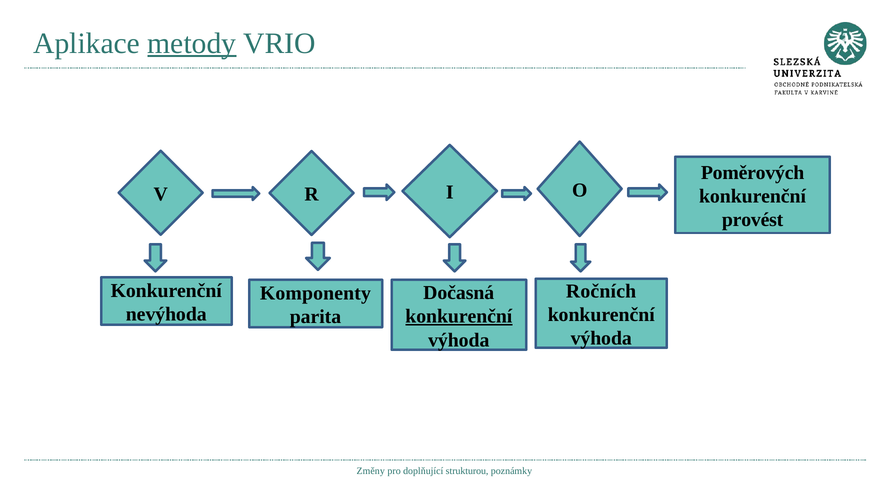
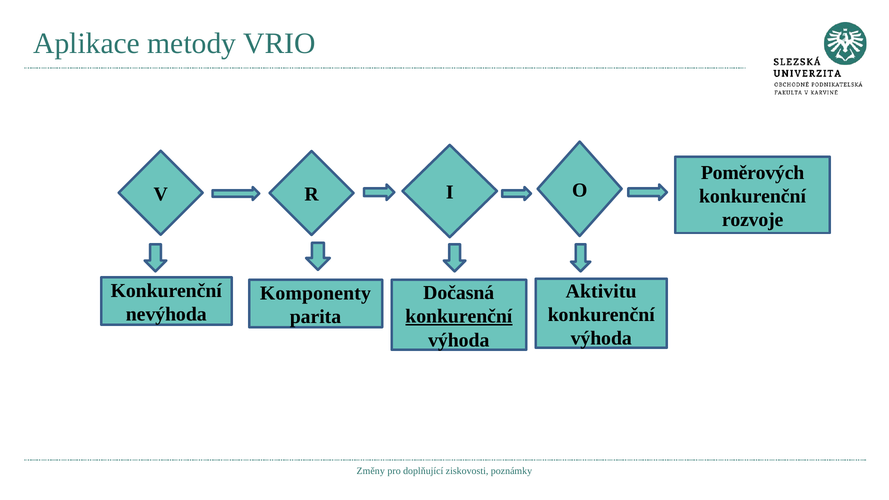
metody underline: present -> none
provést: provést -> rozvoje
Ročních: Ročních -> Aktivitu
strukturou: strukturou -> ziskovosti
